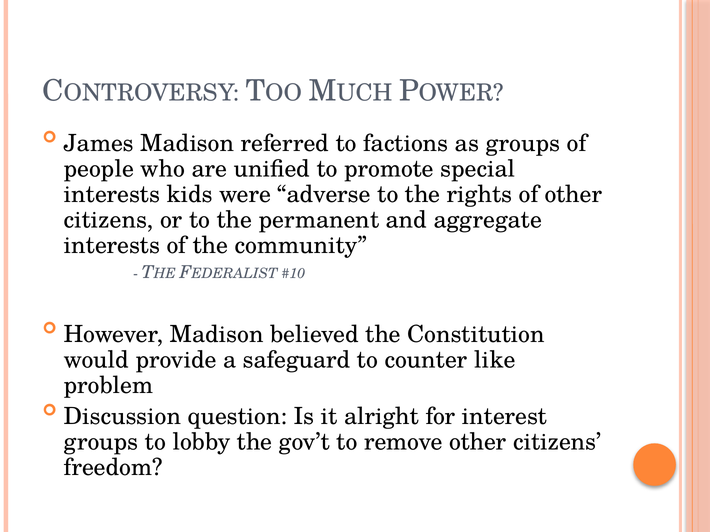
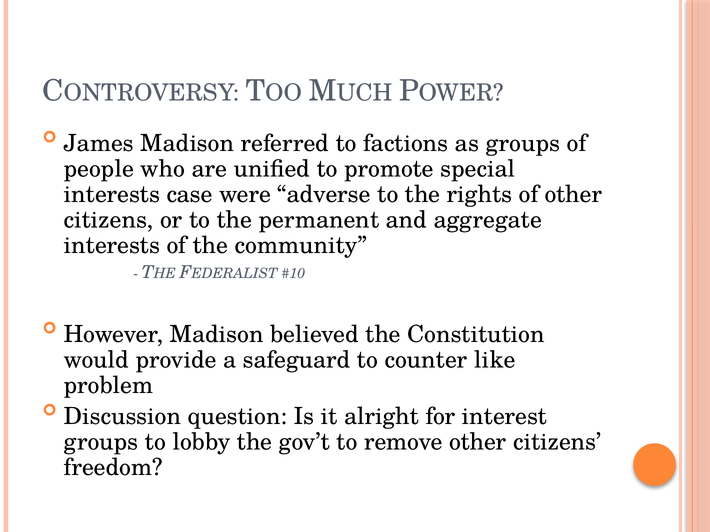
kids: kids -> case
